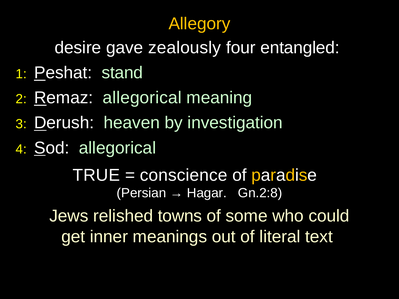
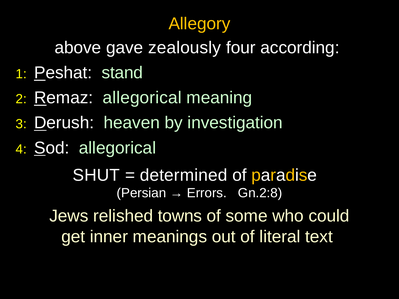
desire: desire -> above
entangled: entangled -> according
TRUE: TRUE -> SHUT
conscience: conscience -> determined
Hagar: Hagar -> Errors
